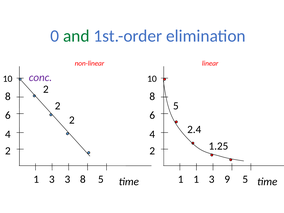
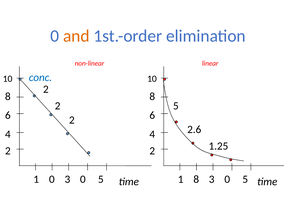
and colour: green -> orange
conc colour: purple -> blue
2.4: 2.4 -> 2.6
3 at (52, 179): 3 -> 0
8 at (83, 179): 8 -> 0
1 1: 1 -> 8
9 at (227, 179): 9 -> 0
